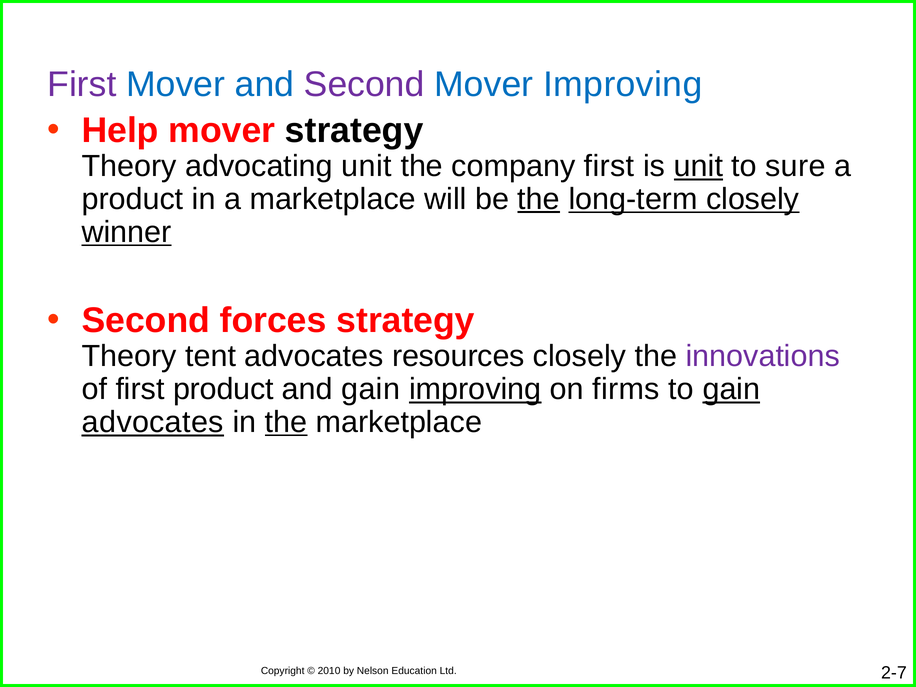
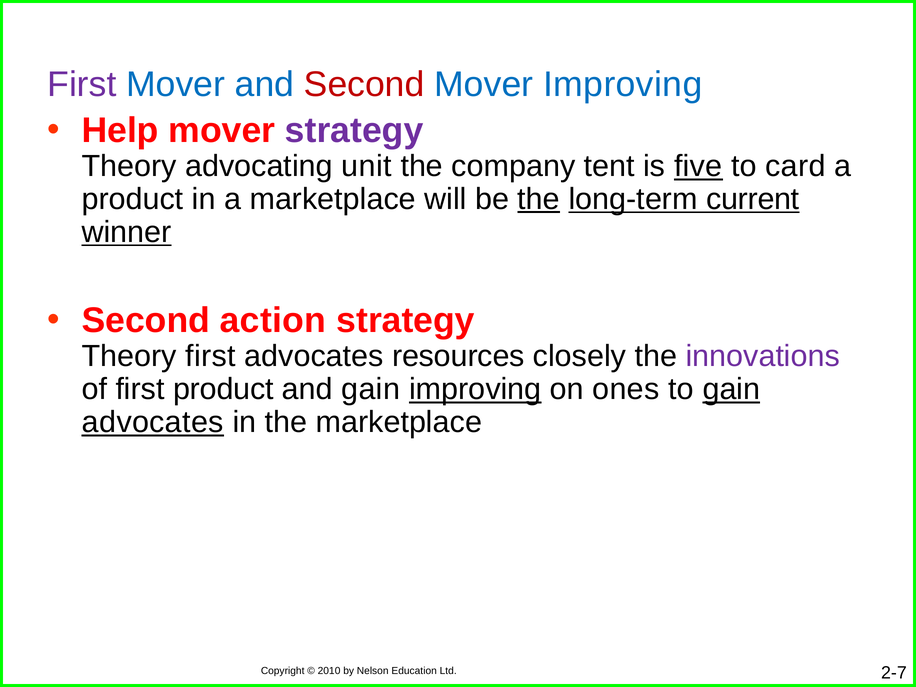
Second at (364, 85) colour: purple -> red
strategy at (354, 130) colour: black -> purple
company first: first -> tent
is unit: unit -> five
sure: sure -> card
long-term closely: closely -> current
forces: forces -> action
Theory tent: tent -> first
firms: firms -> ones
the at (286, 422) underline: present -> none
